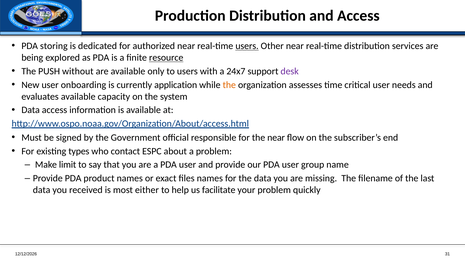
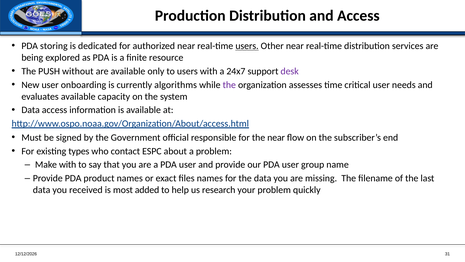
resource underline: present -> none
application: application -> algorithms
the at (229, 85) colour: orange -> purple
Make limit: limit -> with
either: either -> added
facilitate: facilitate -> research
